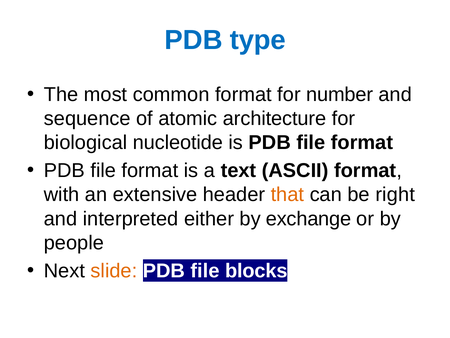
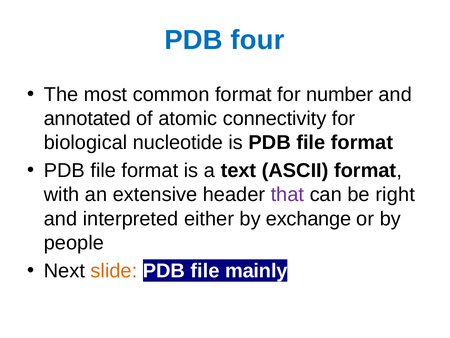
type: type -> four
sequence: sequence -> annotated
architecture: architecture -> connectivity
that colour: orange -> purple
blocks: blocks -> mainly
